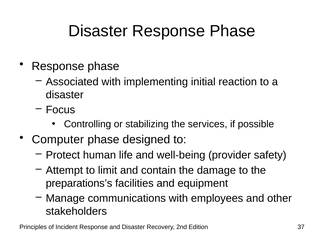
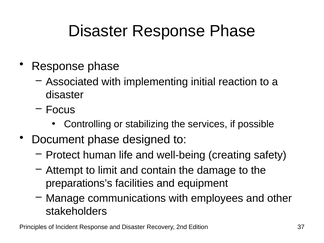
Computer: Computer -> Document
provider: provider -> creating
